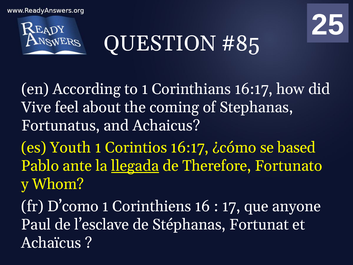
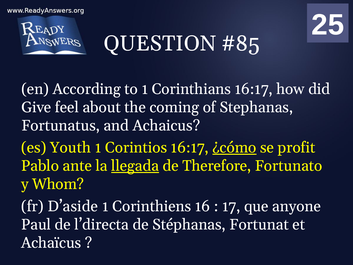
Vive: Vive -> Give
¿cómo underline: none -> present
based: based -> profit
D’como: D’como -> D’aside
l’esclave: l’esclave -> l’directa
